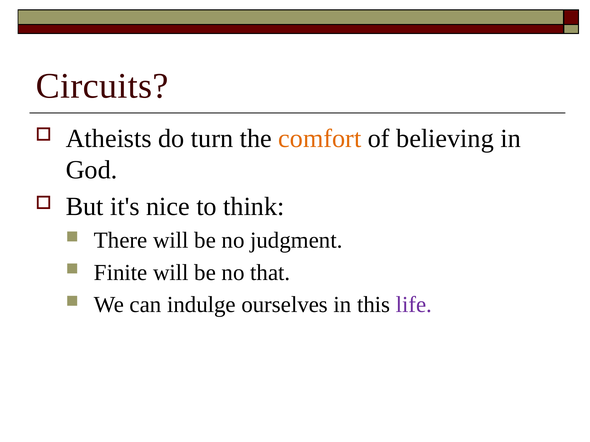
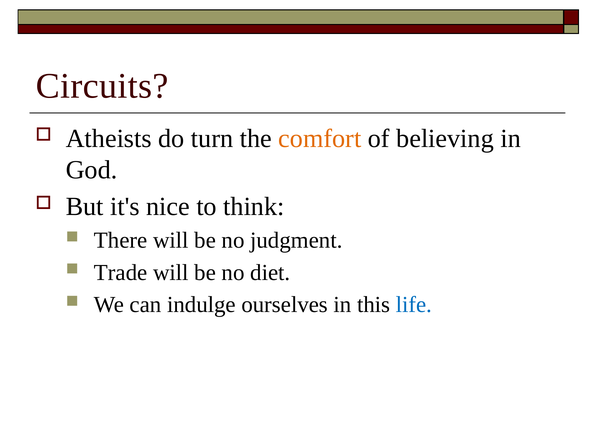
Finite: Finite -> Trade
that: that -> diet
life colour: purple -> blue
